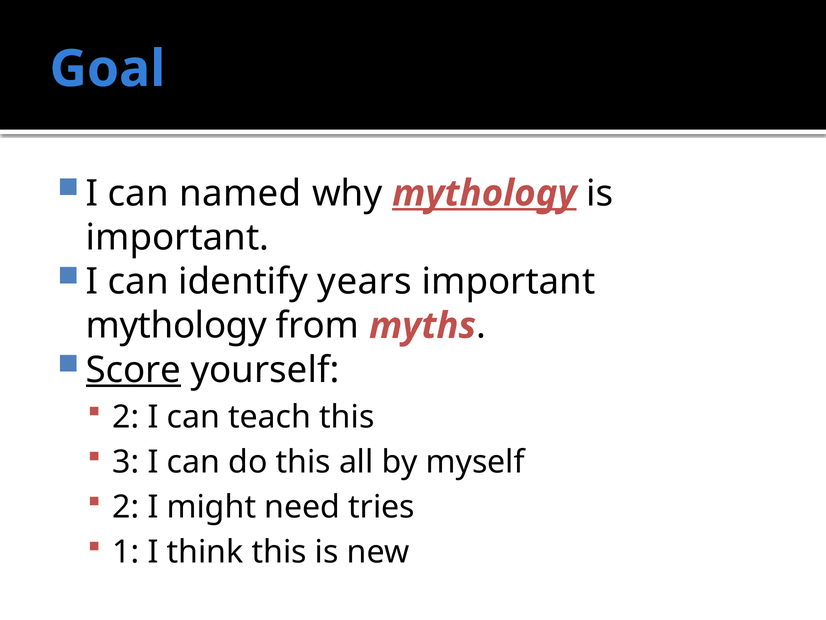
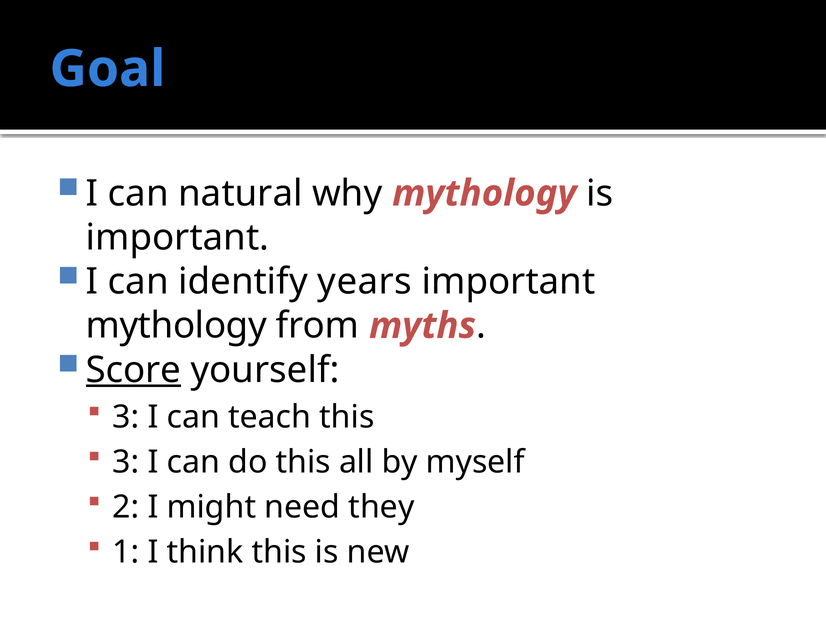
named: named -> natural
mythology at (484, 193) underline: present -> none
2 at (126, 417): 2 -> 3
tries: tries -> they
